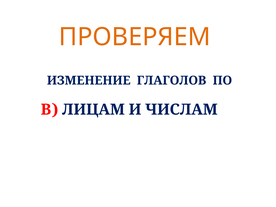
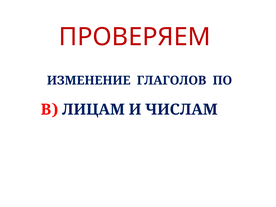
ПРОВЕРЯЕМ colour: orange -> red
